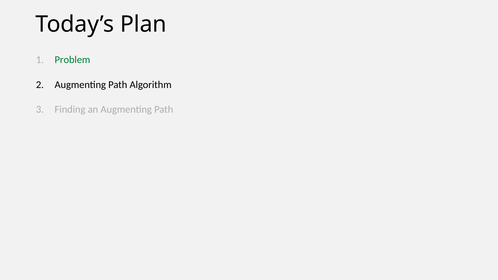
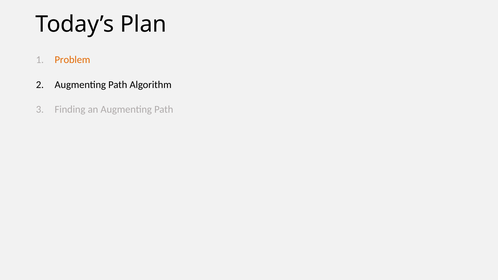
Problem colour: green -> orange
